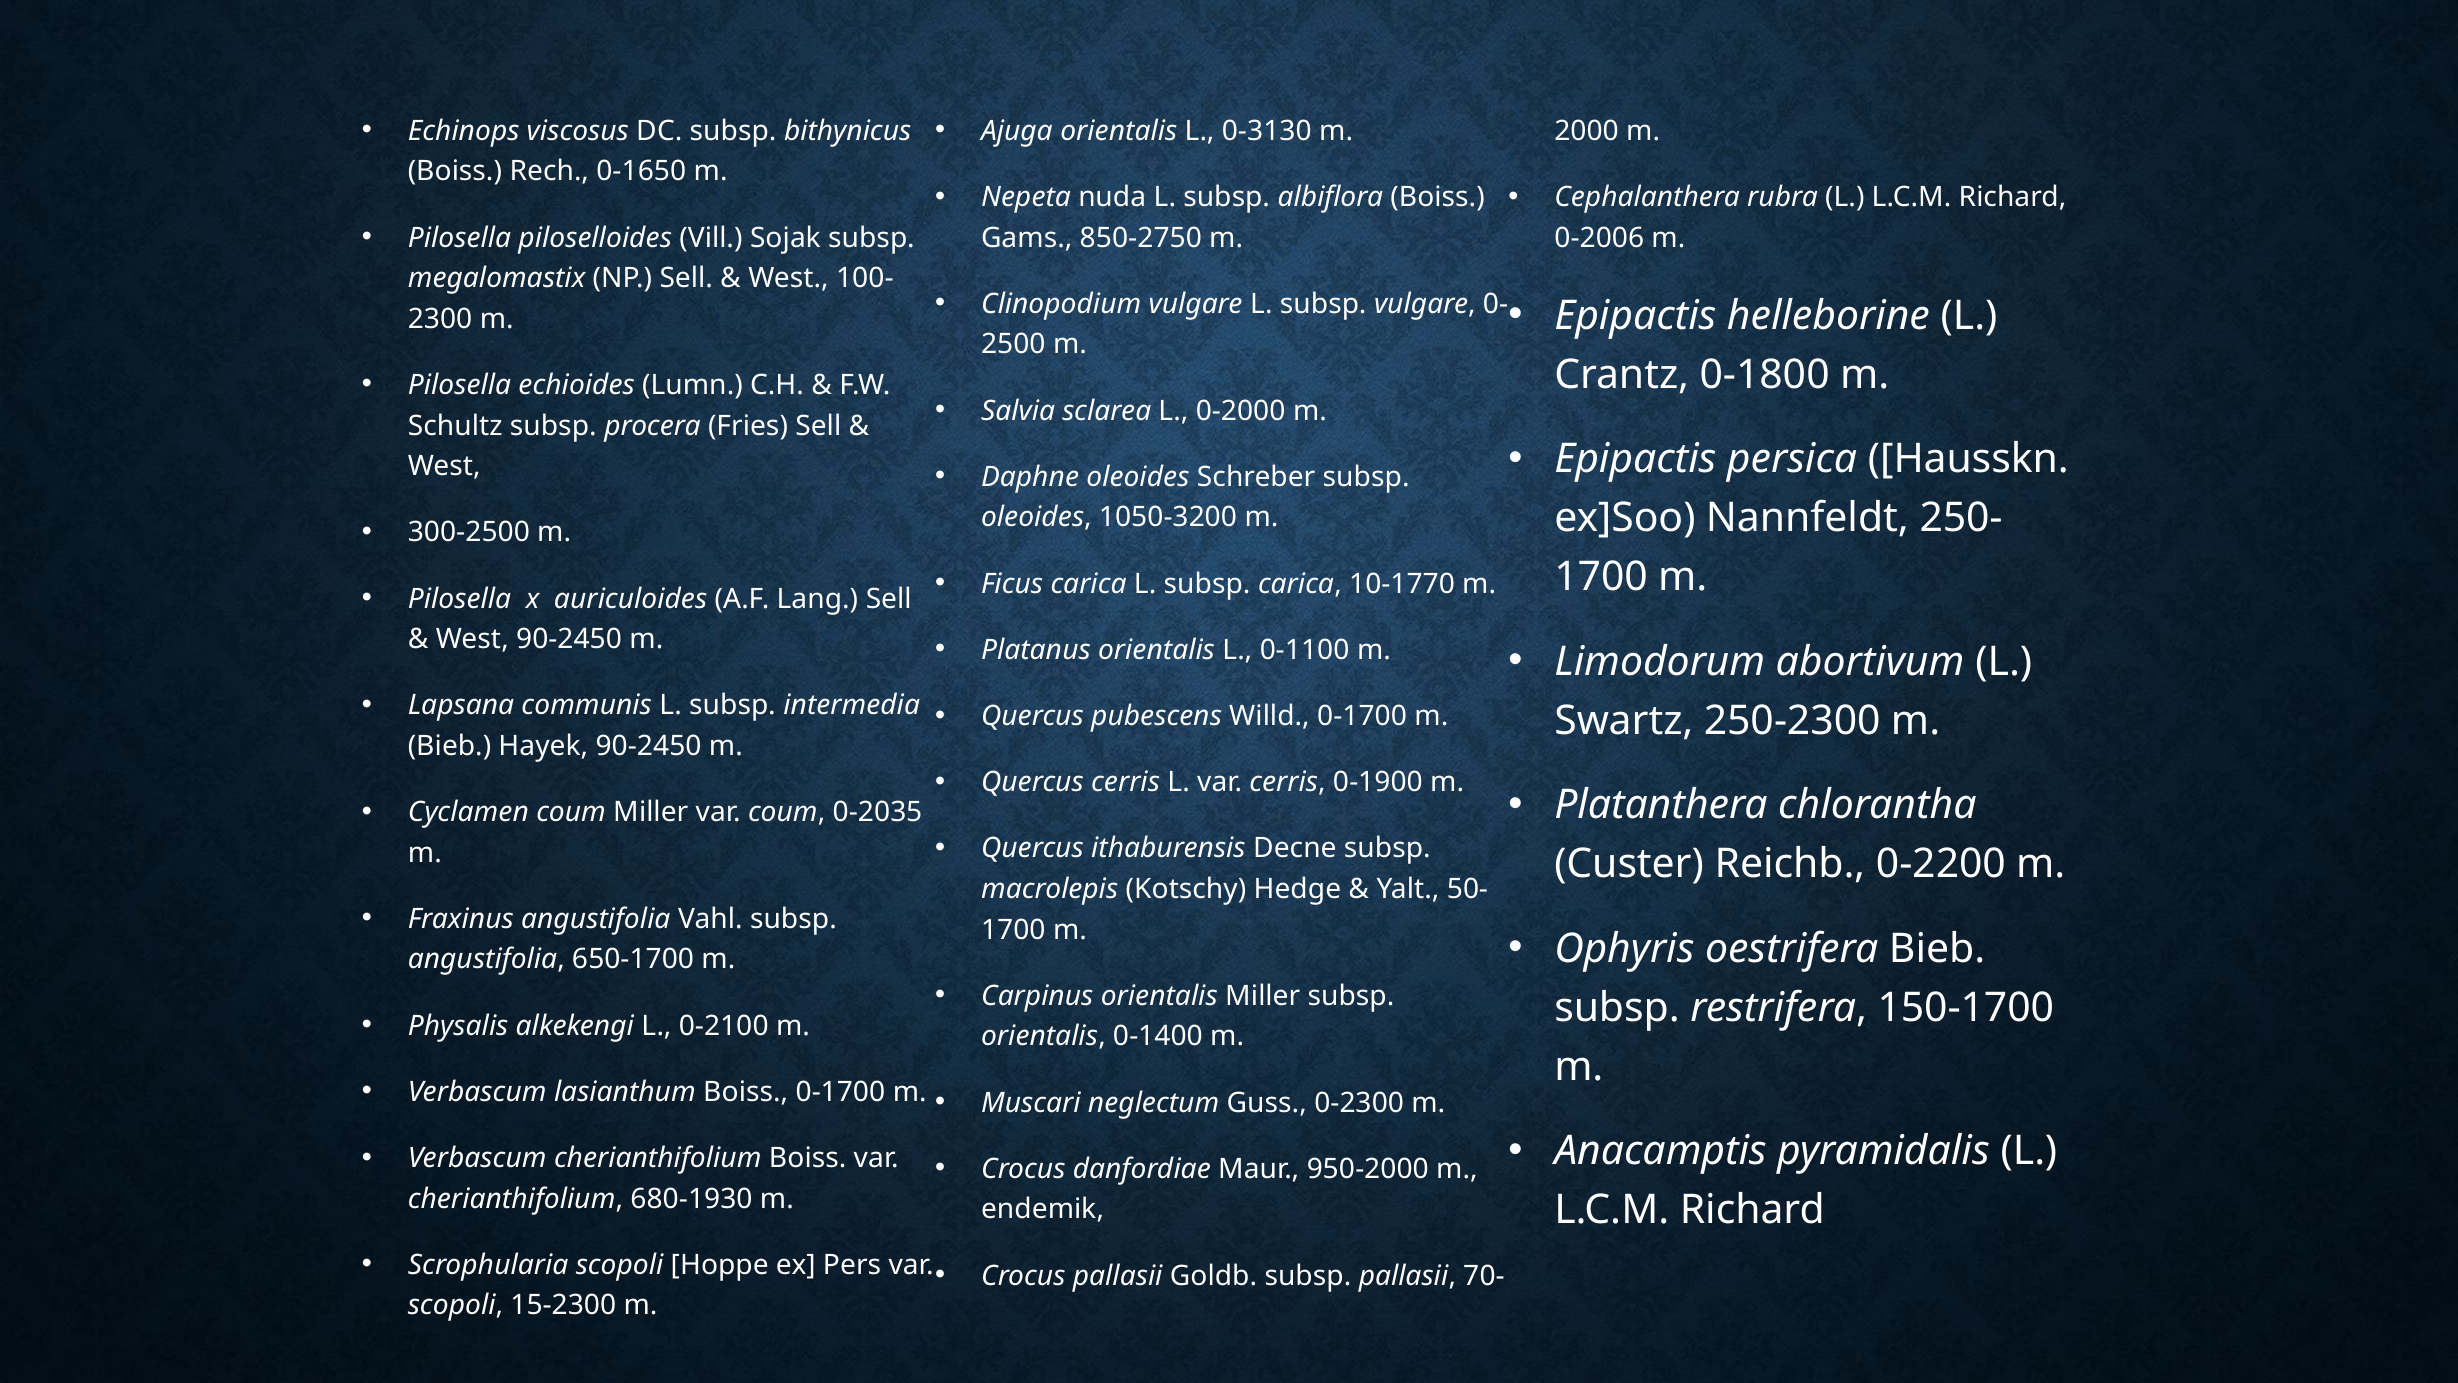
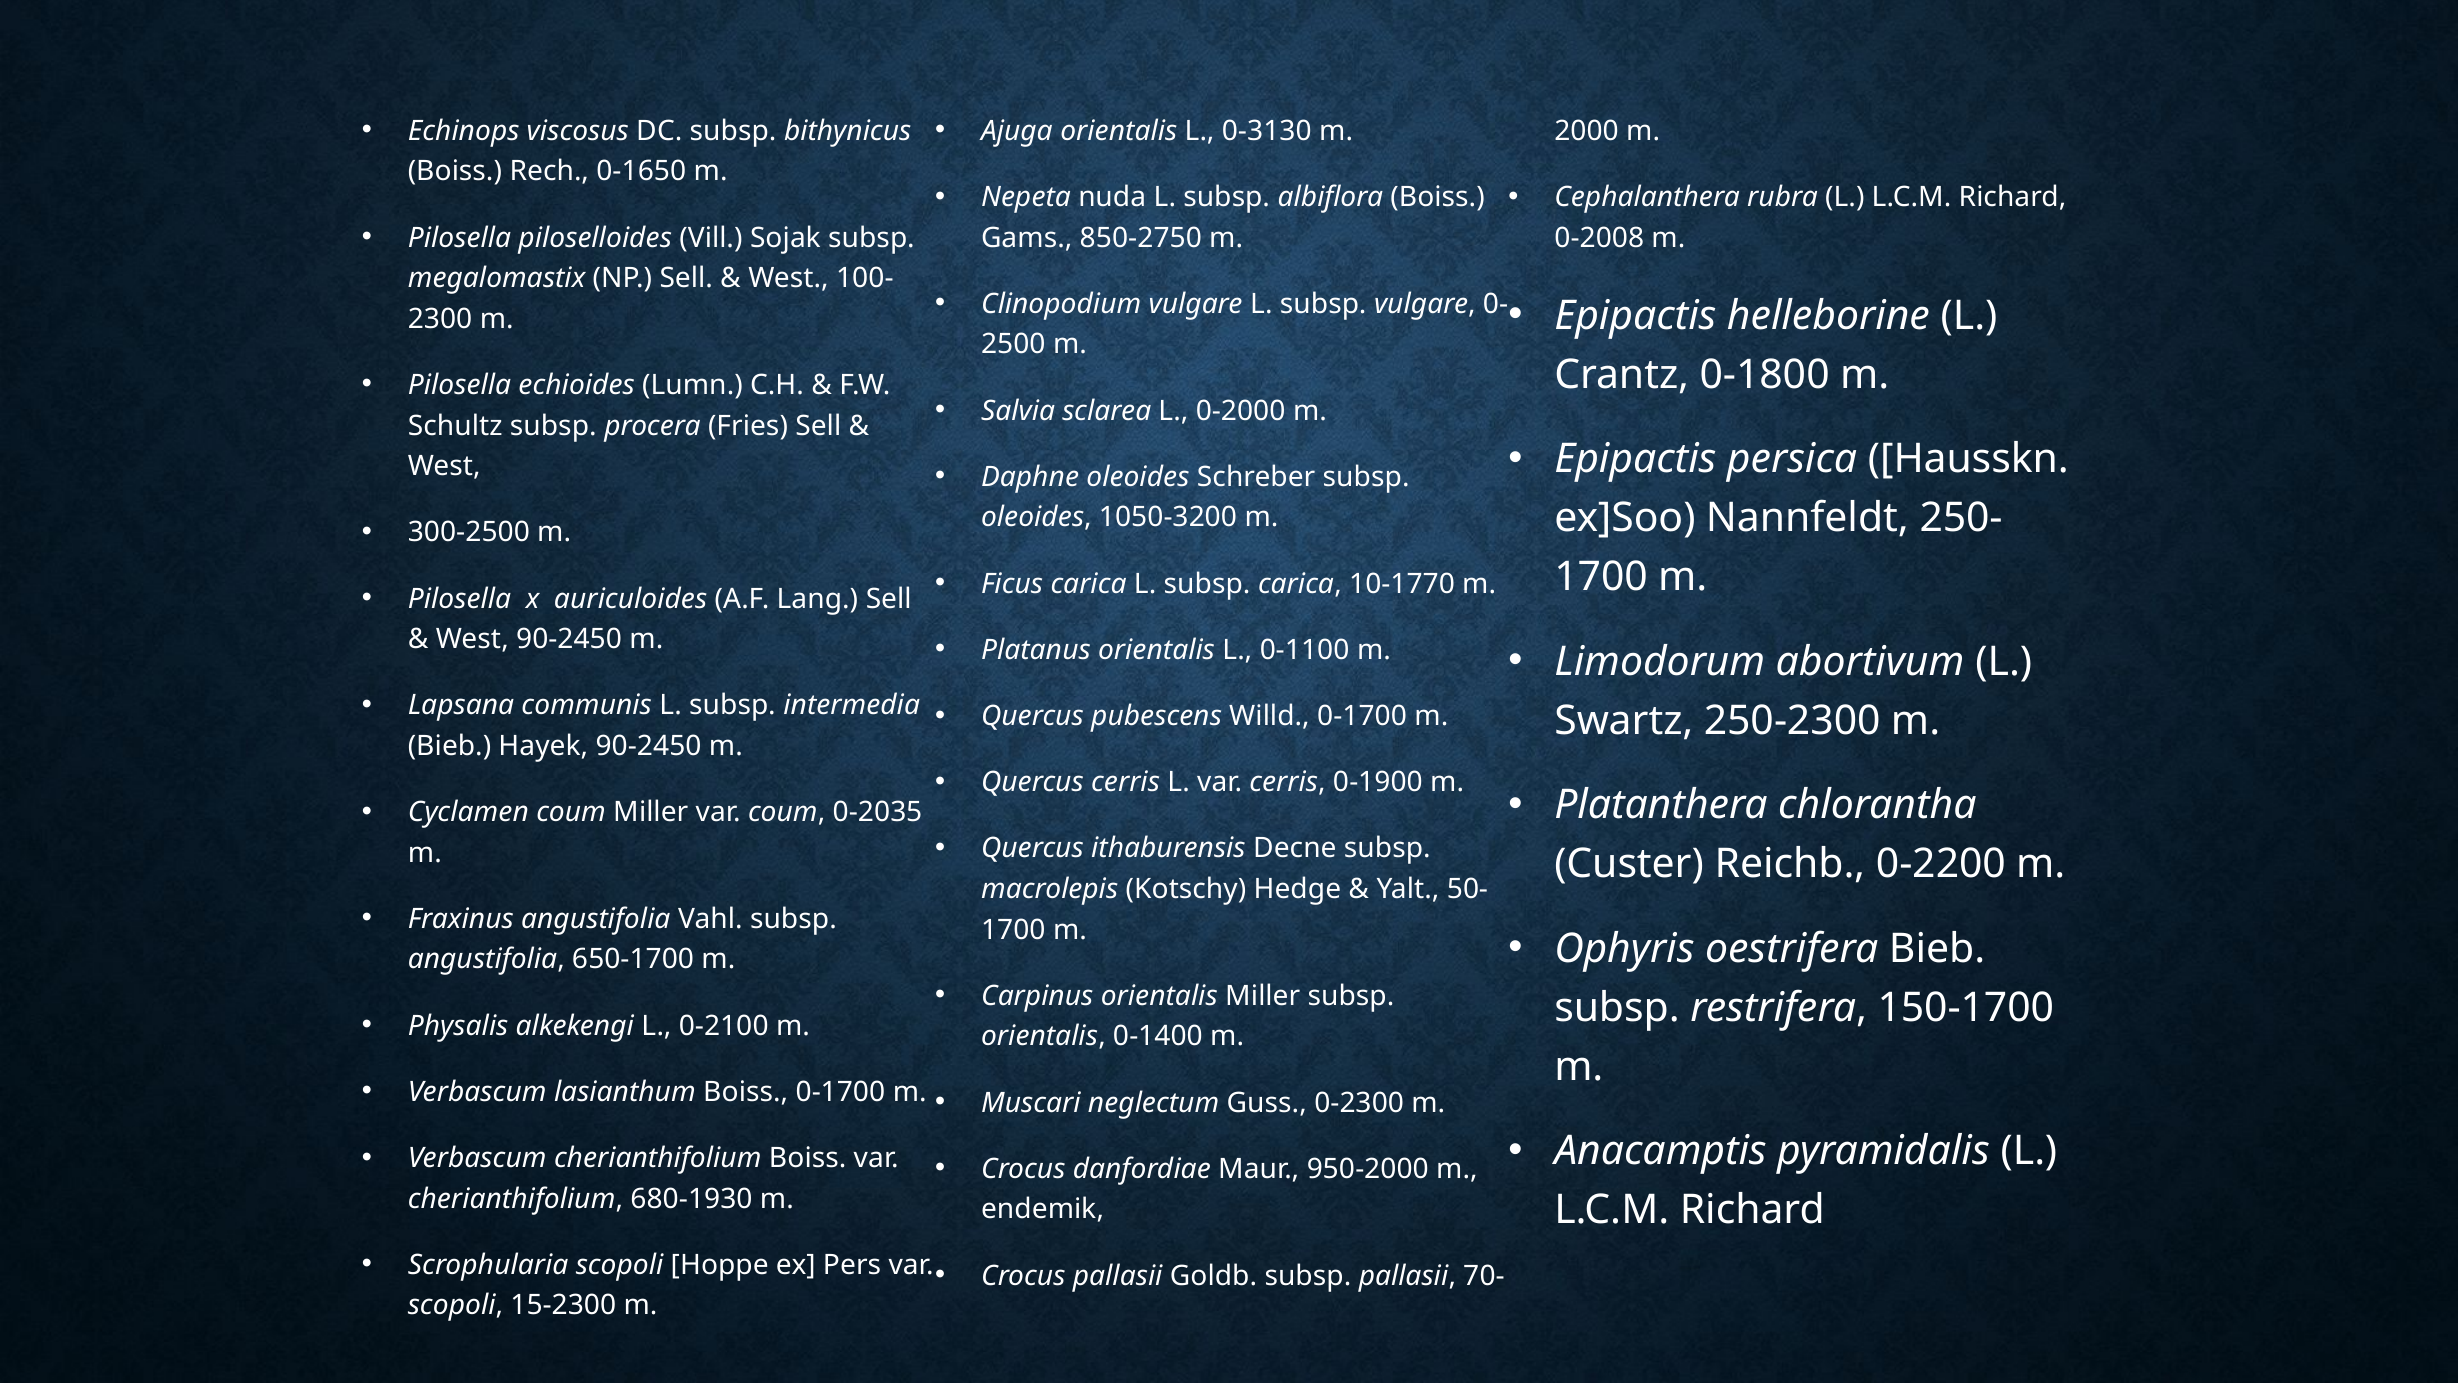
0-2006: 0-2006 -> 0-2008
